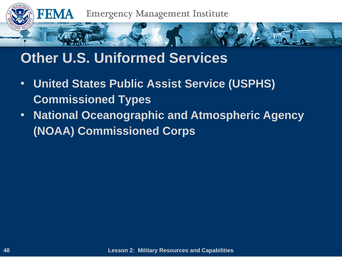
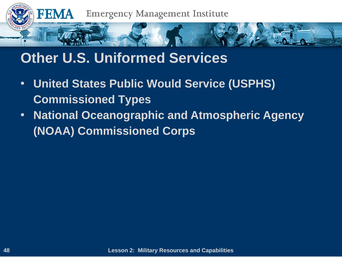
Assist: Assist -> Would
